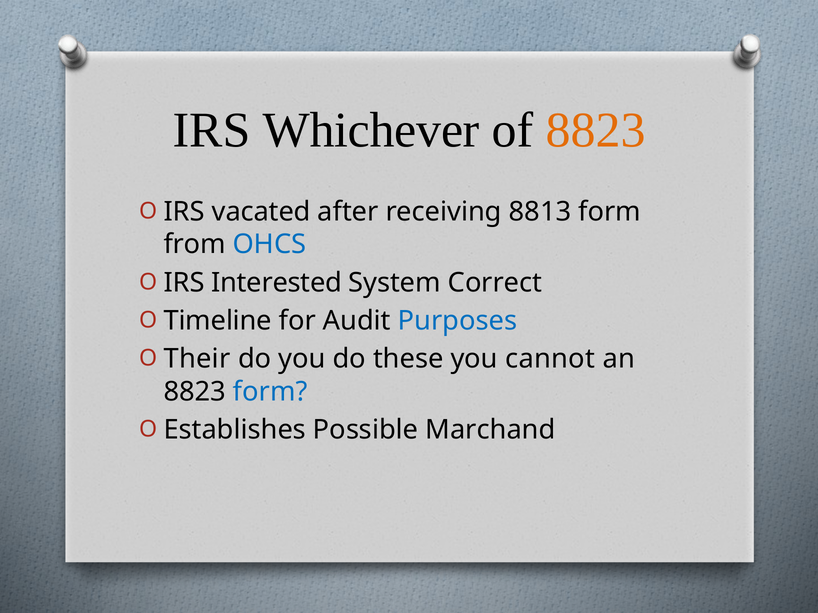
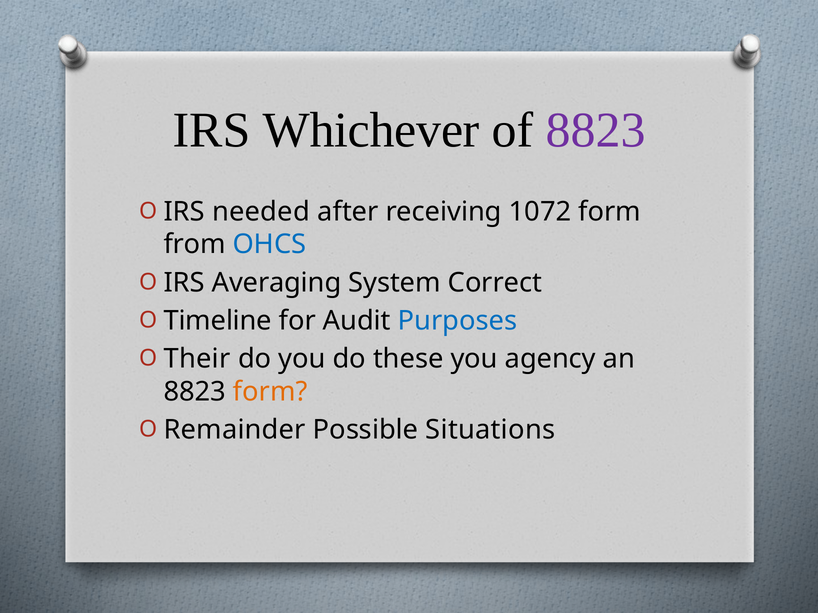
8823 at (596, 130) colour: orange -> purple
vacated: vacated -> needed
8813: 8813 -> 1072
Interested: Interested -> Averaging
cannot: cannot -> agency
form at (270, 392) colour: blue -> orange
Establishes: Establishes -> Remainder
Marchand: Marchand -> Situations
